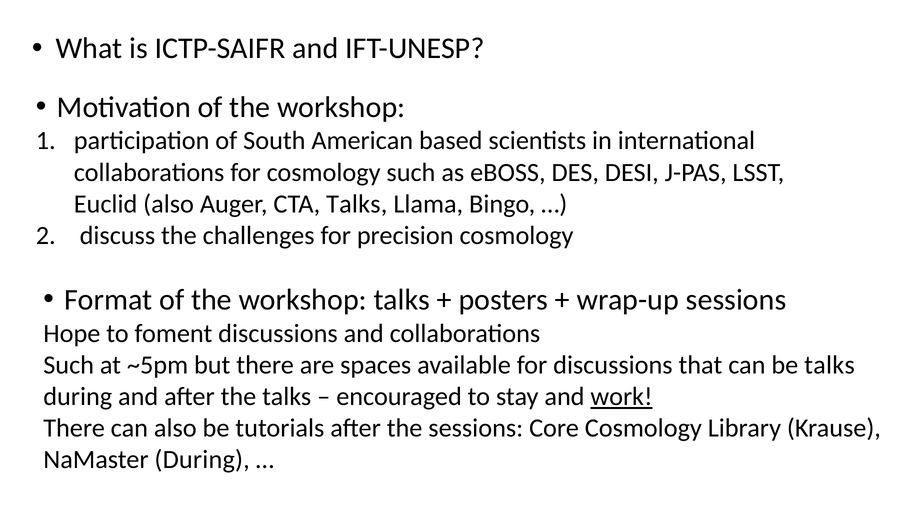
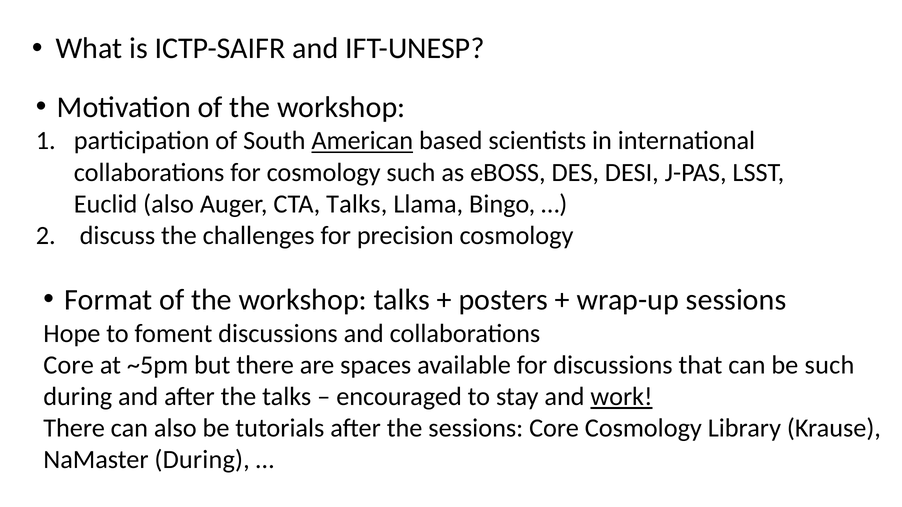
American underline: none -> present
Such at (69, 365): Such -> Core
be talks: talks -> such
